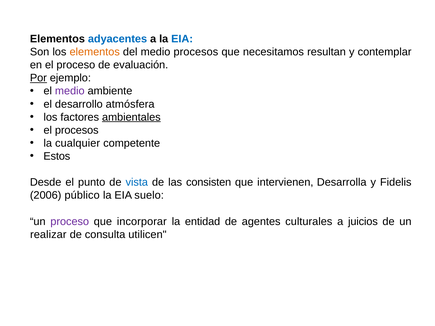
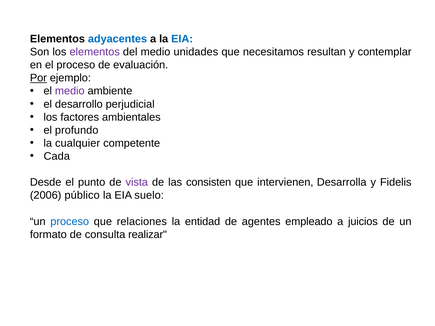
elementos at (95, 52) colour: orange -> purple
medio procesos: procesos -> unidades
atmósfera: atmósfera -> perjudicial
ambientales underline: present -> none
el procesos: procesos -> profundo
Estos: Estos -> Cada
vista colour: blue -> purple
proceso at (70, 222) colour: purple -> blue
incorporar: incorporar -> relaciones
culturales: culturales -> empleado
realizar: realizar -> formato
utilicen: utilicen -> realizar
